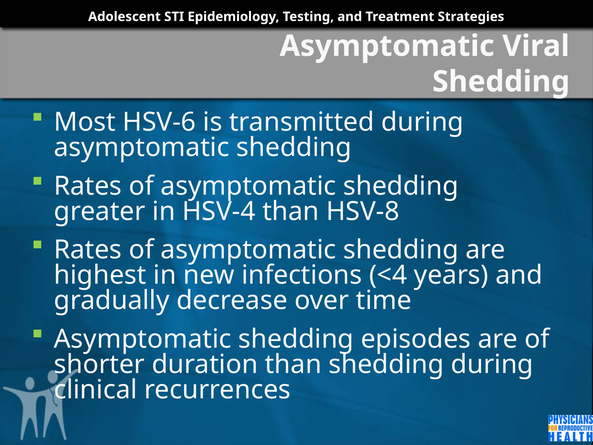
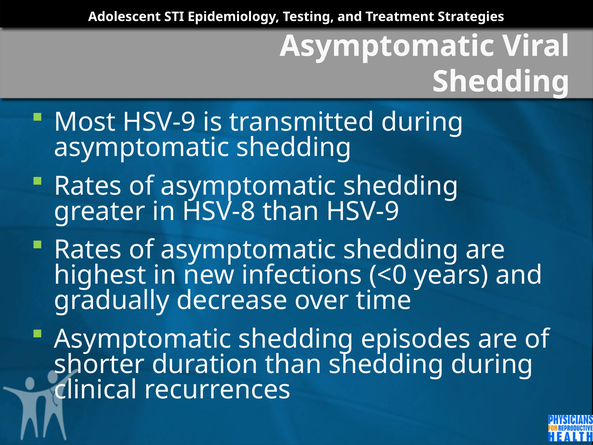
Most HSV-6: HSV-6 -> HSV-9
HSV-4: HSV-4 -> HSV-8
than HSV-8: HSV-8 -> HSV-9
<4: <4 -> <0
